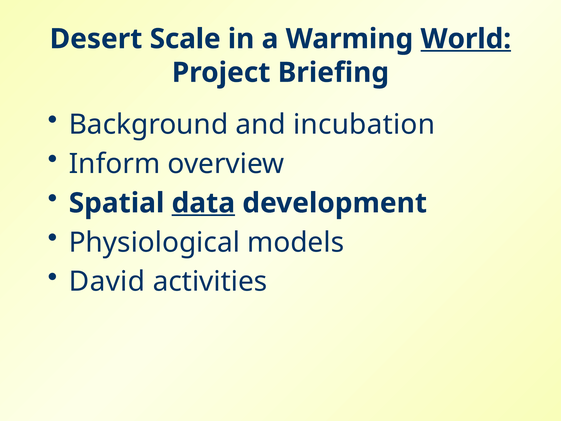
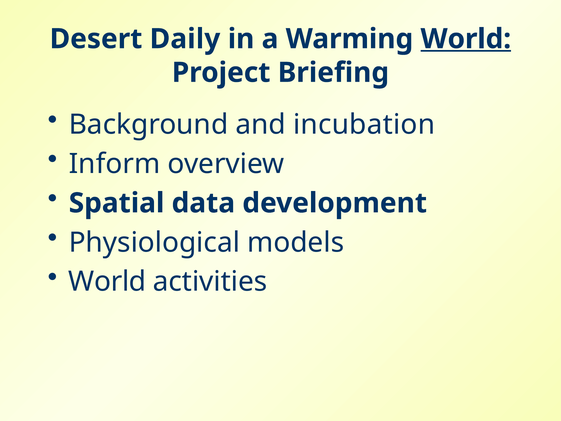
Scale: Scale -> Daily
data underline: present -> none
David at (107, 282): David -> World
